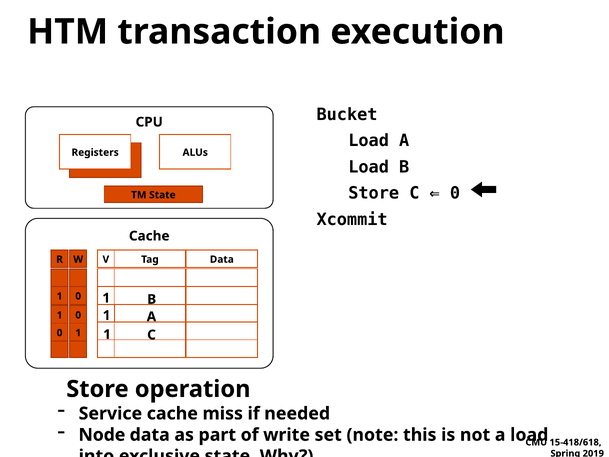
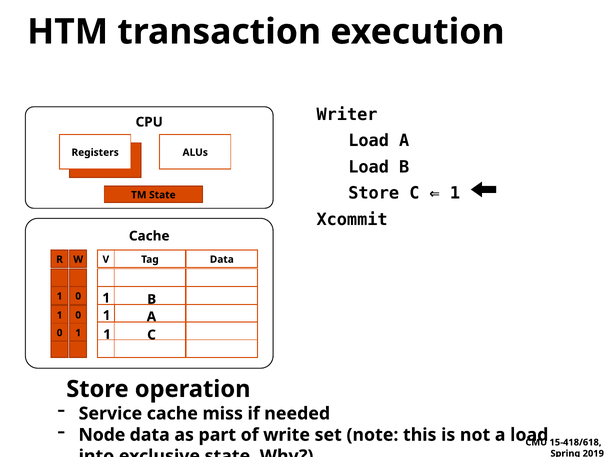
Bucket: Bucket -> Writer
0 at (455, 193): 0 -> 1
